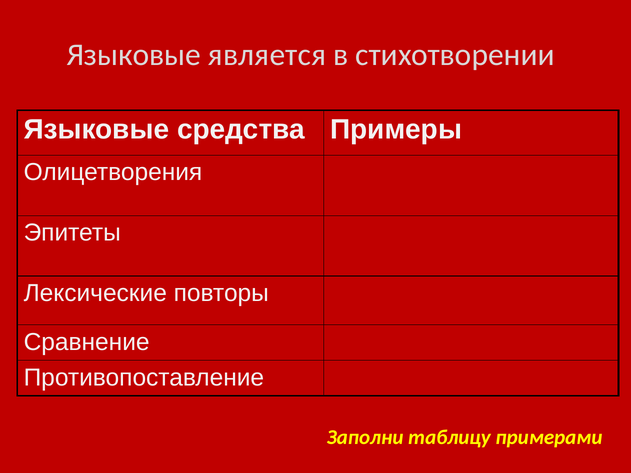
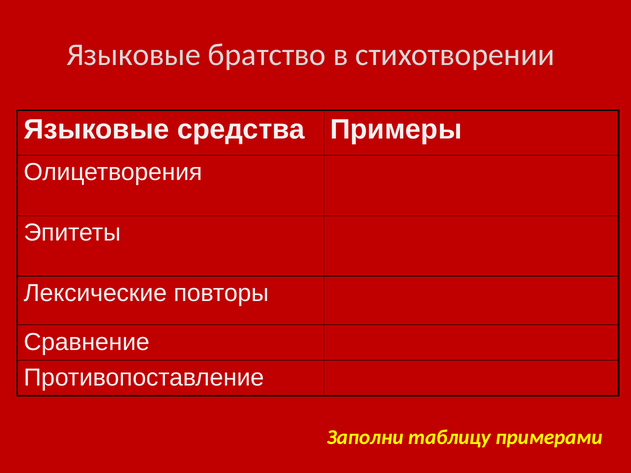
является: является -> братство
